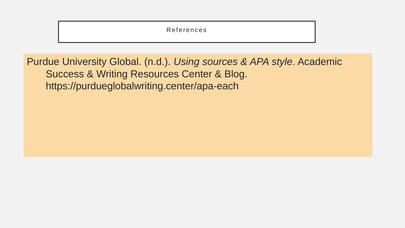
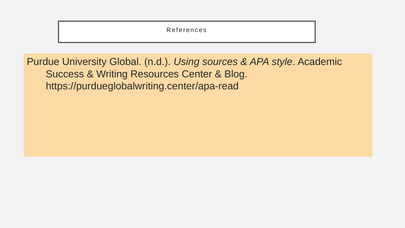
https://purdueglobalwriting.center/apa-each: https://purdueglobalwriting.center/apa-each -> https://purdueglobalwriting.center/apa-read
